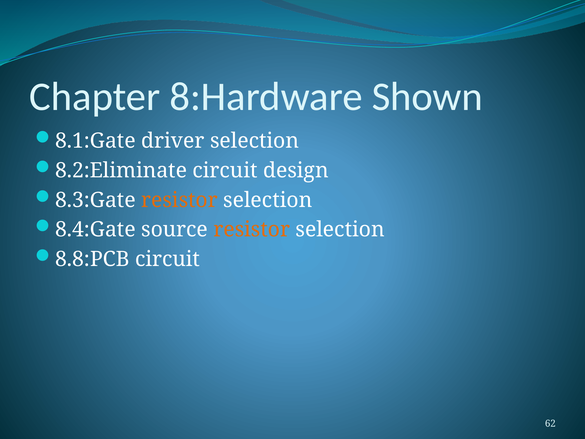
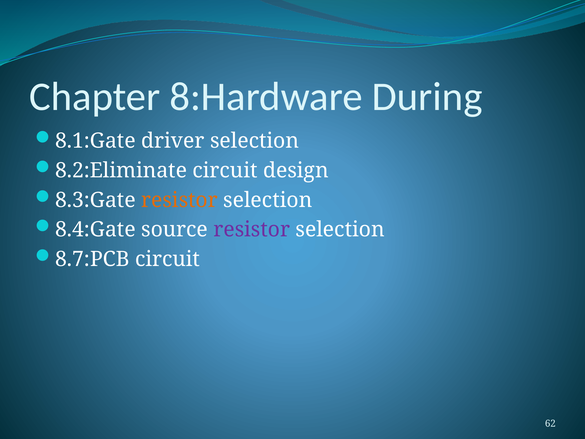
Shown: Shown -> During
resistor at (252, 229) colour: orange -> purple
8.8:PCB: 8.8:PCB -> 8.7:PCB
